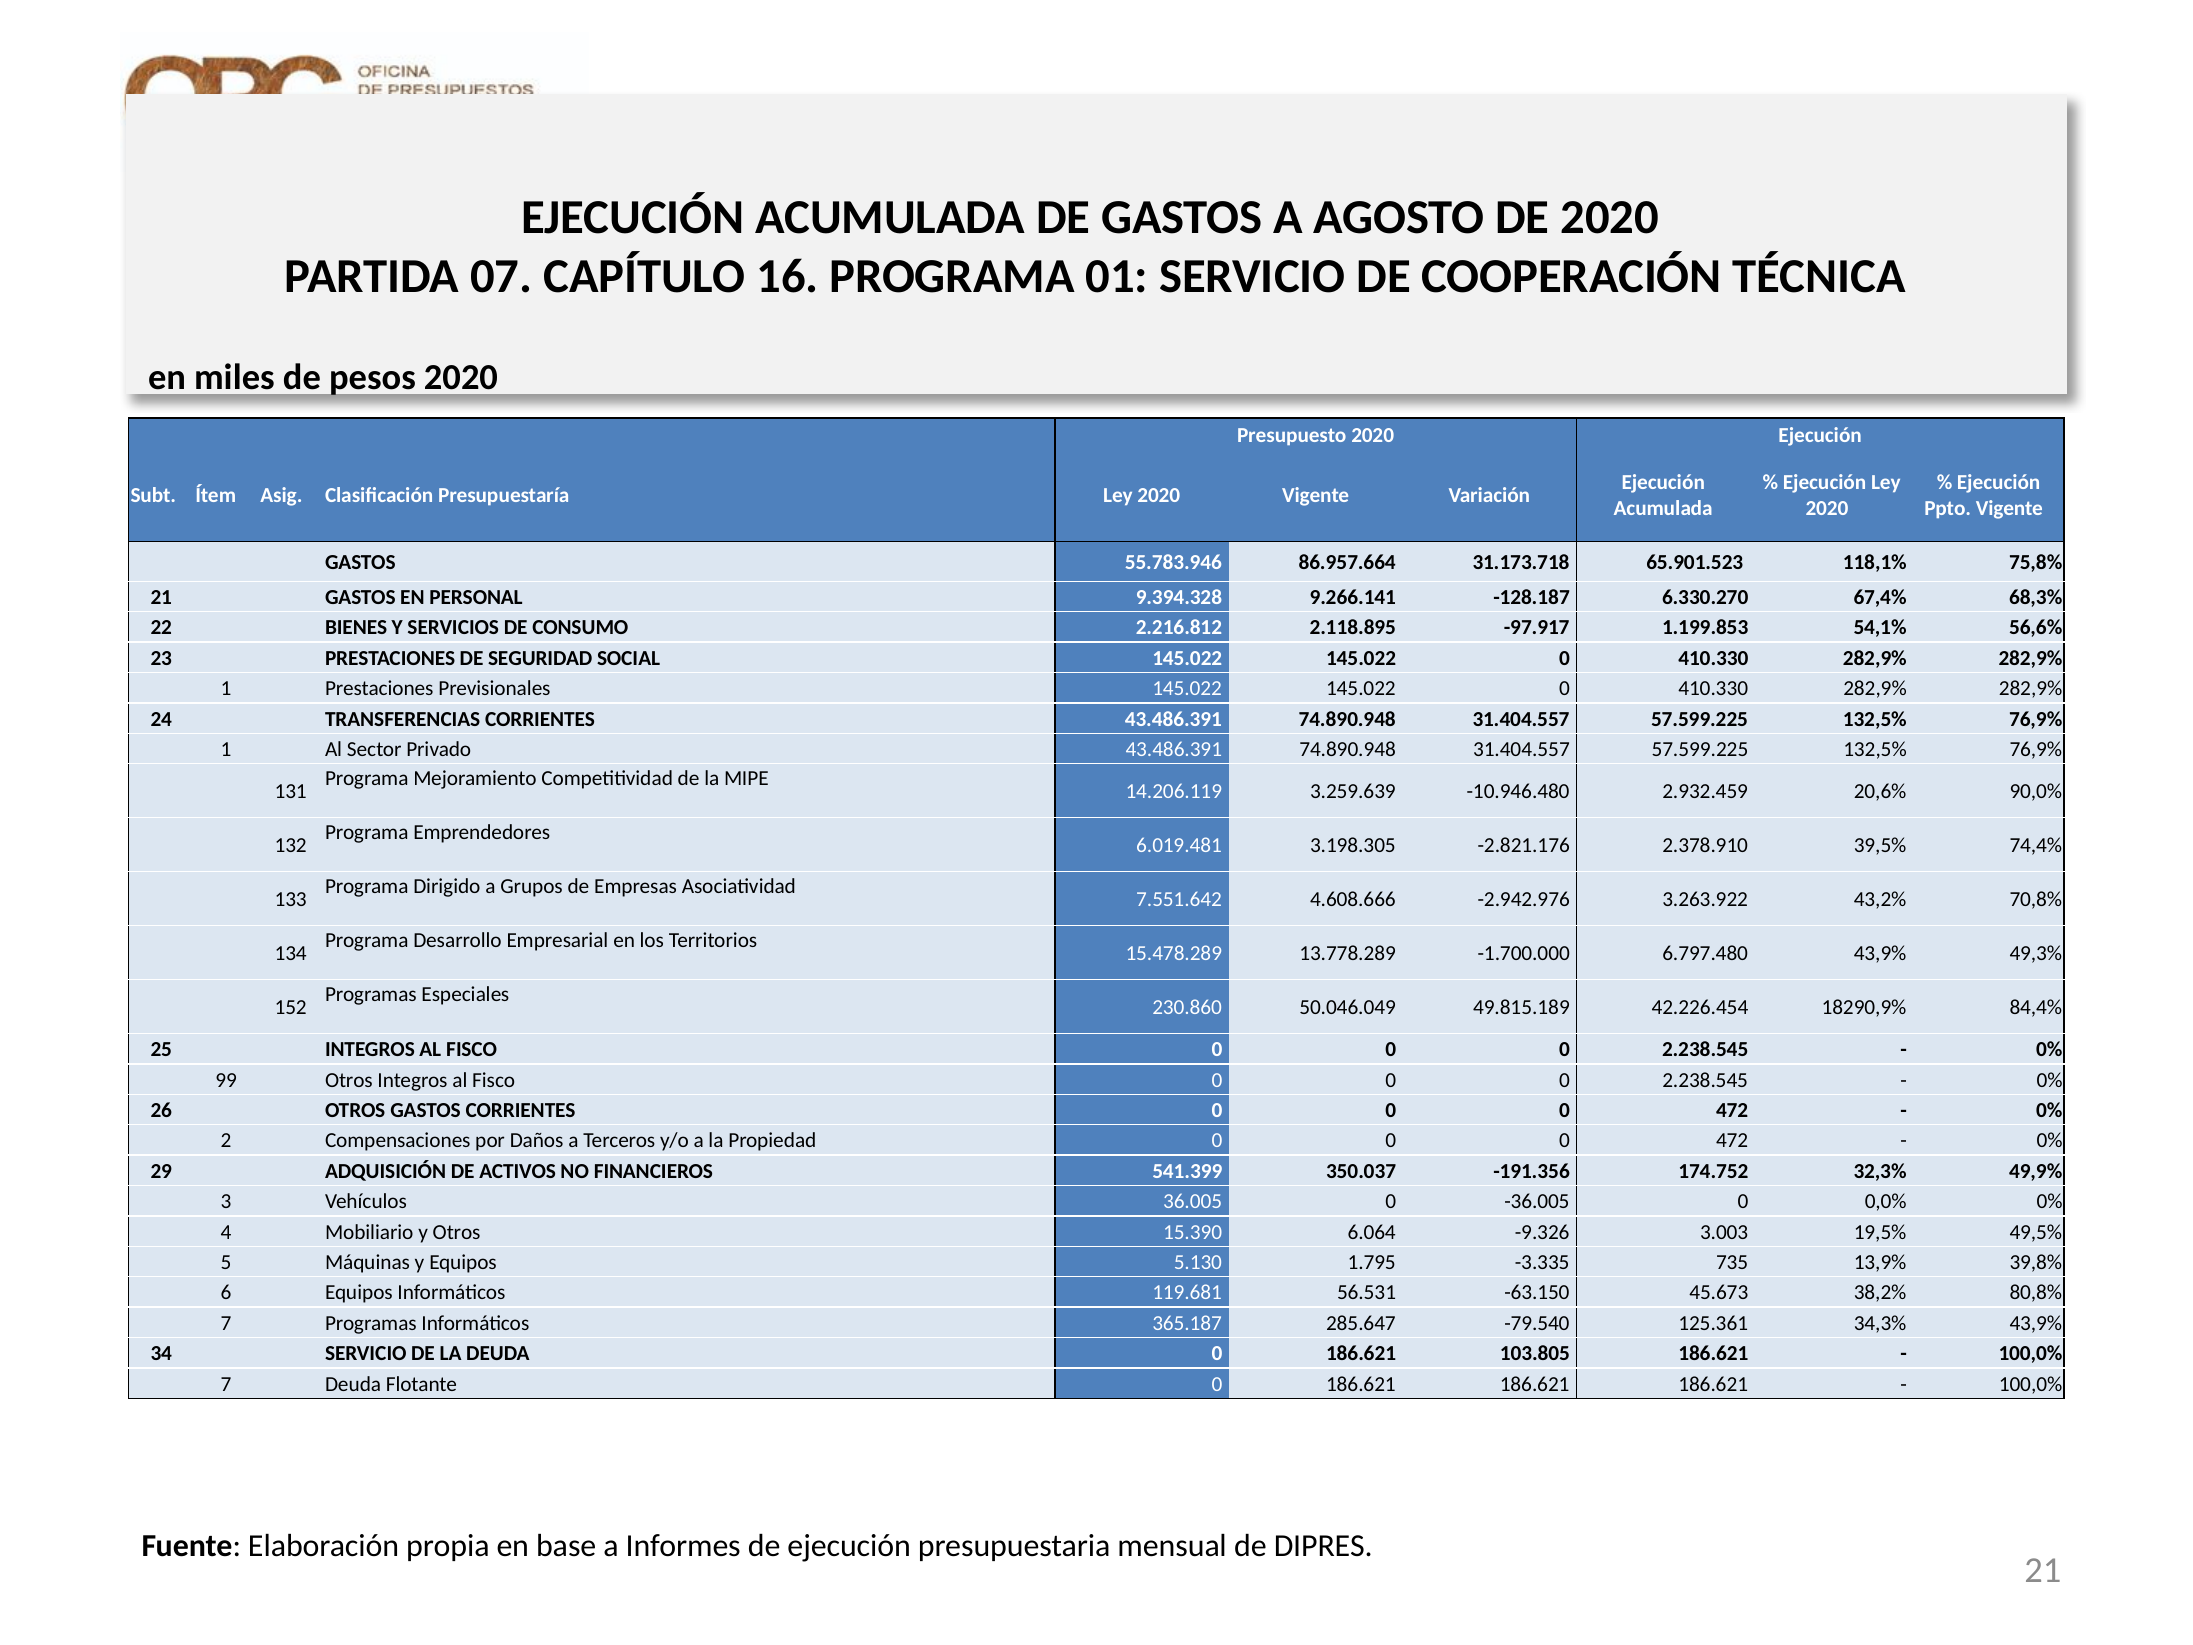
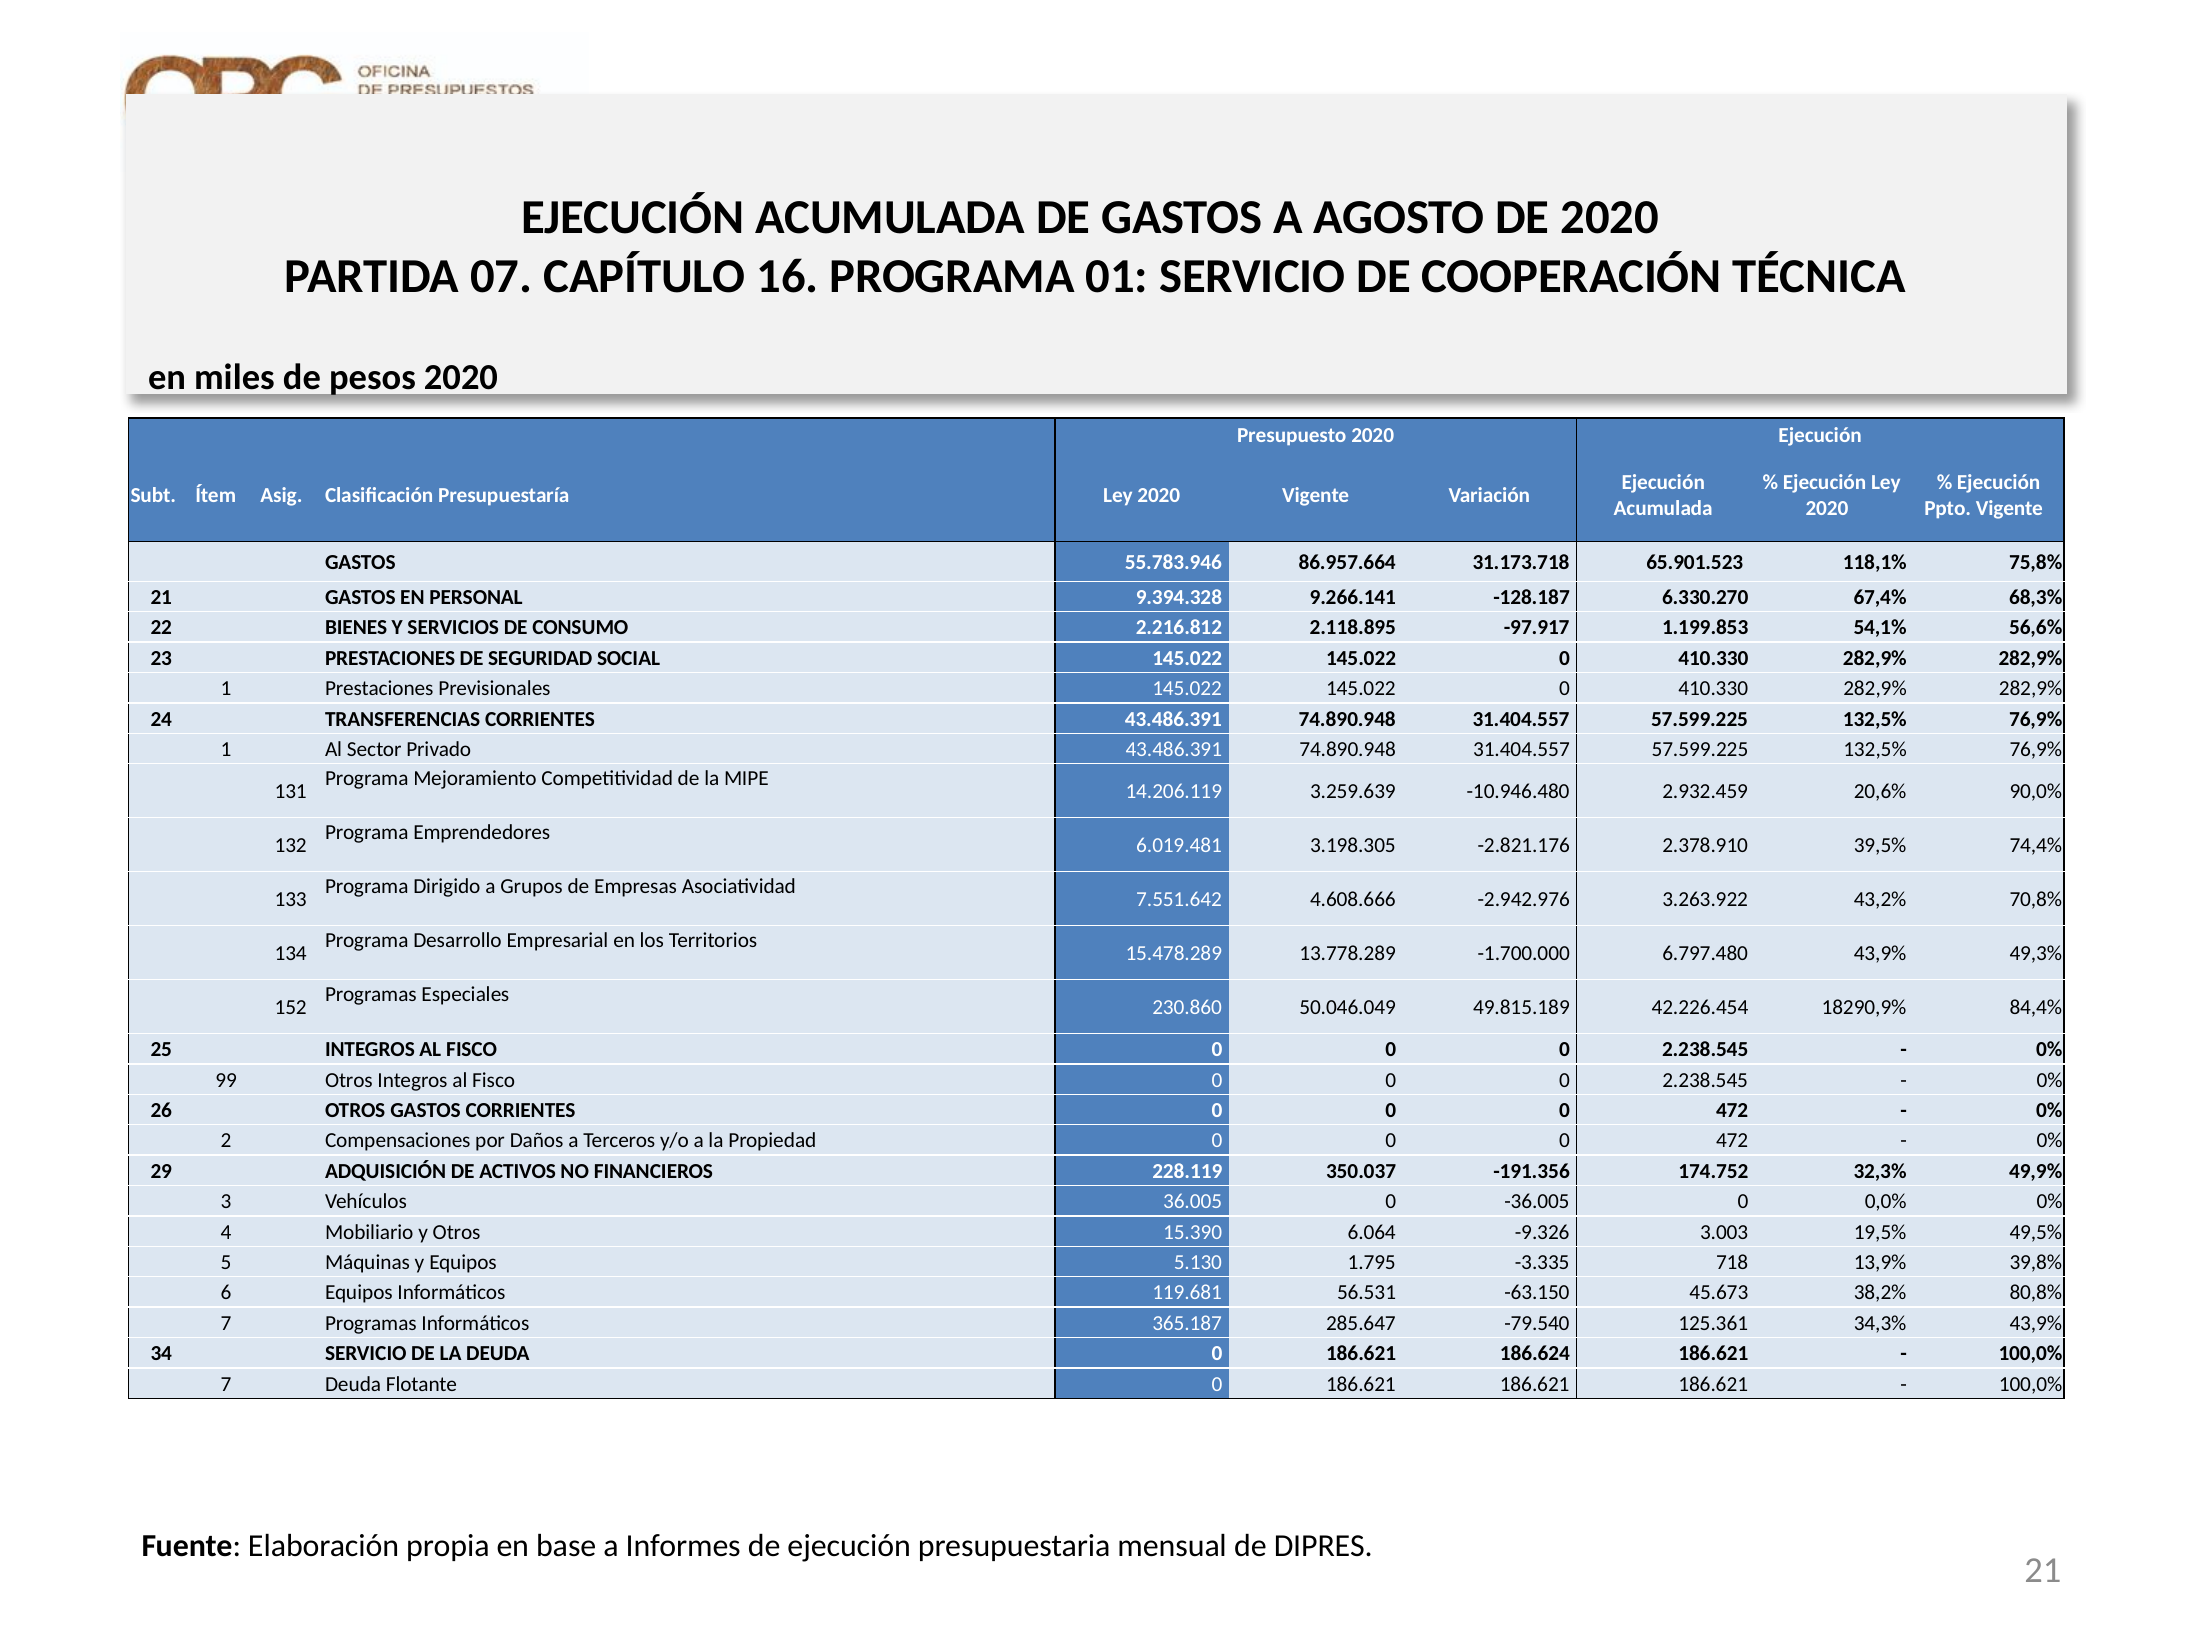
541.399: 541.399 -> 228.119
735: 735 -> 718
103.805: 103.805 -> 186.624
